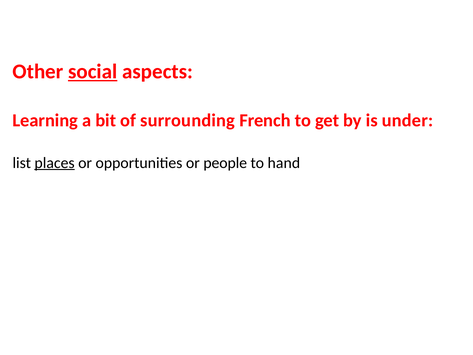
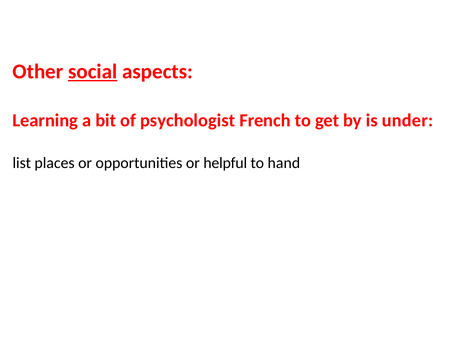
surrounding: surrounding -> psychologist
places underline: present -> none
people: people -> helpful
